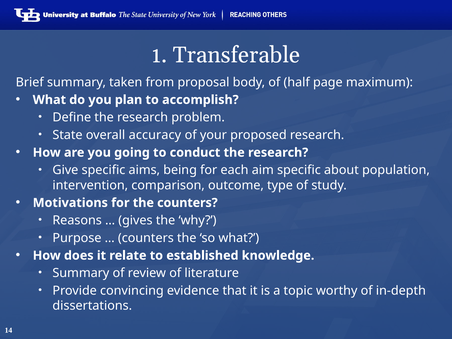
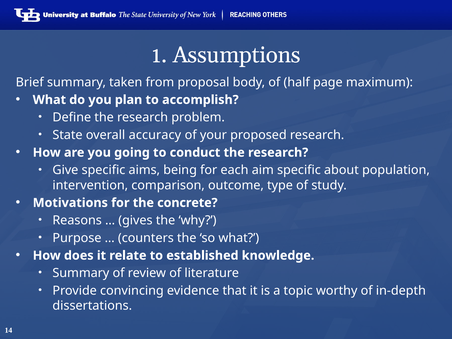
Transferable: Transferable -> Assumptions
the counters: counters -> concrete
